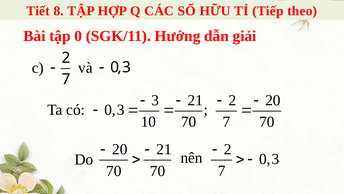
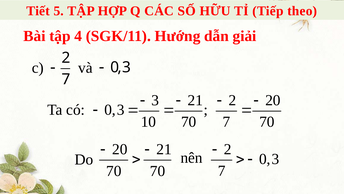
8: 8 -> 5
0: 0 -> 4
